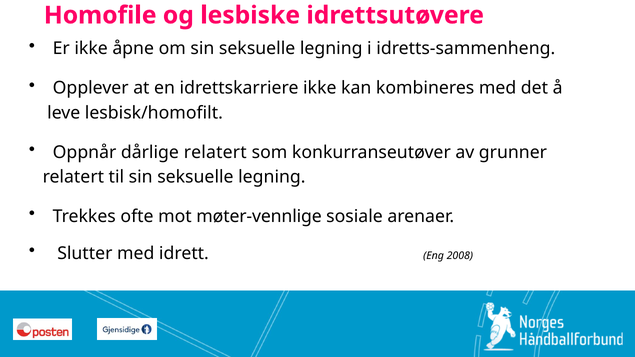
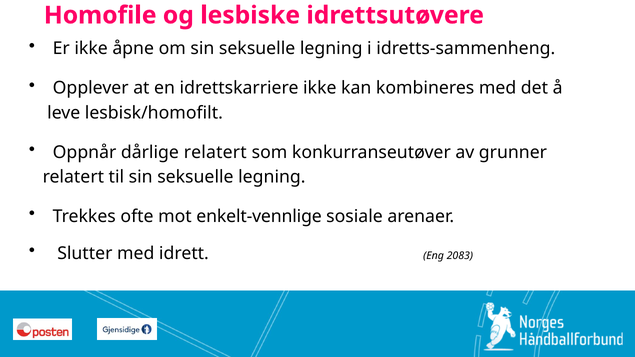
møter-vennlige: møter-vennlige -> enkelt-vennlige
2008: 2008 -> 2083
